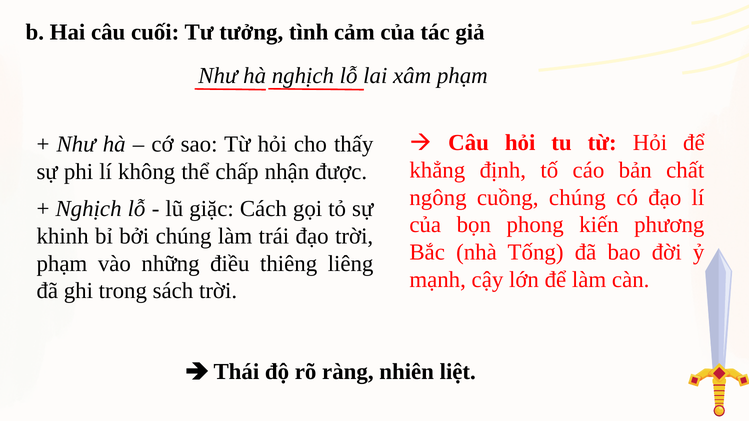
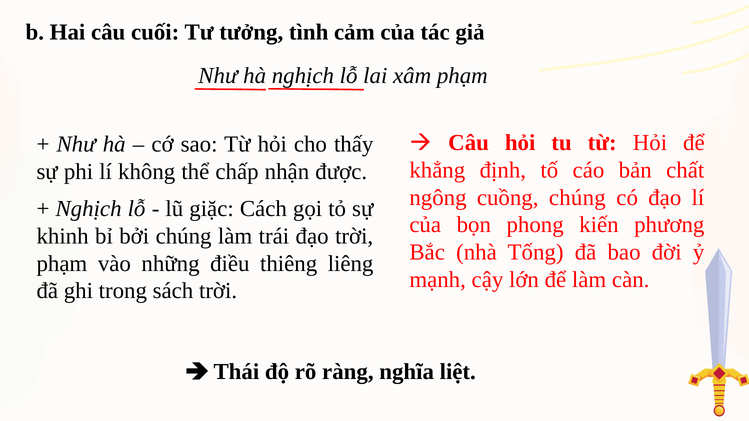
nhiên: nhiên -> nghĩa
